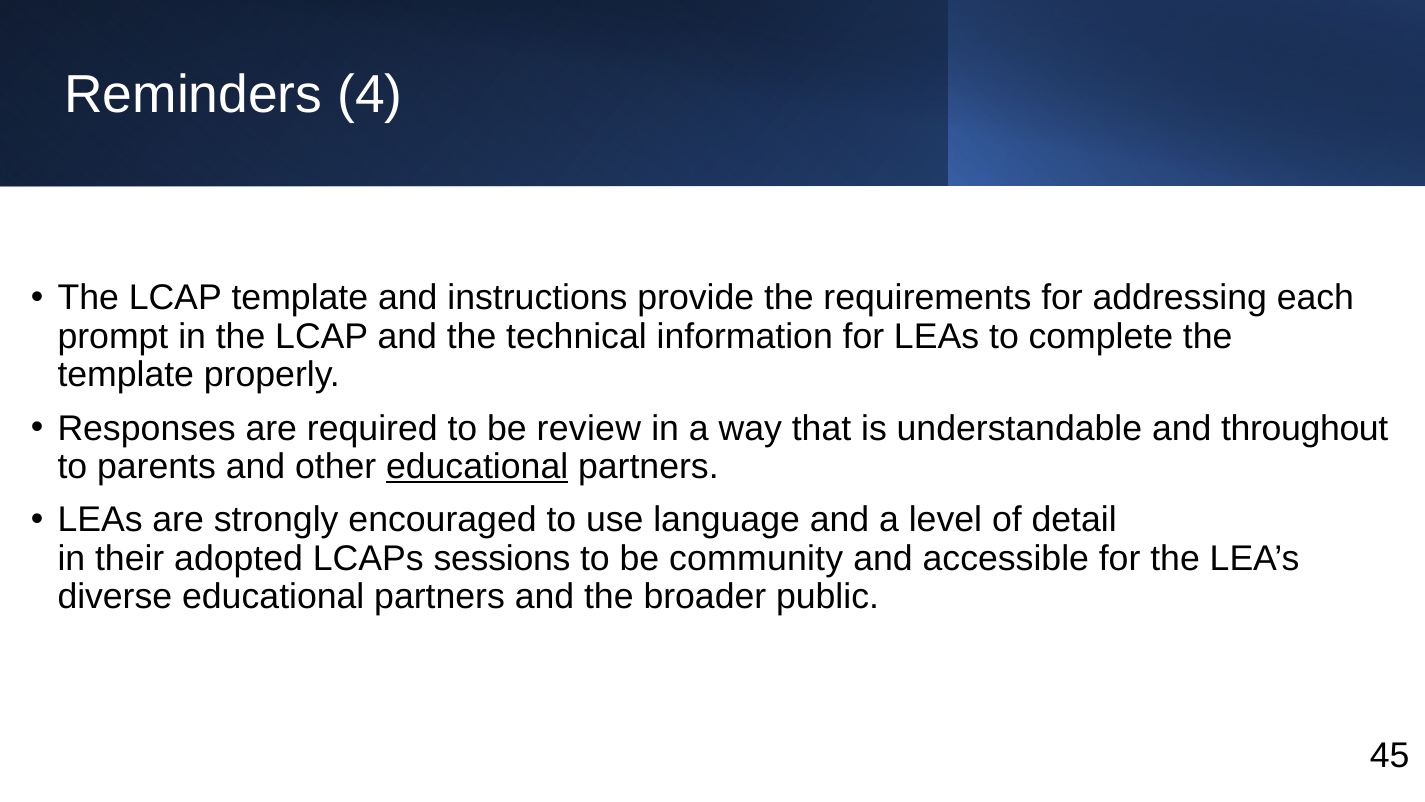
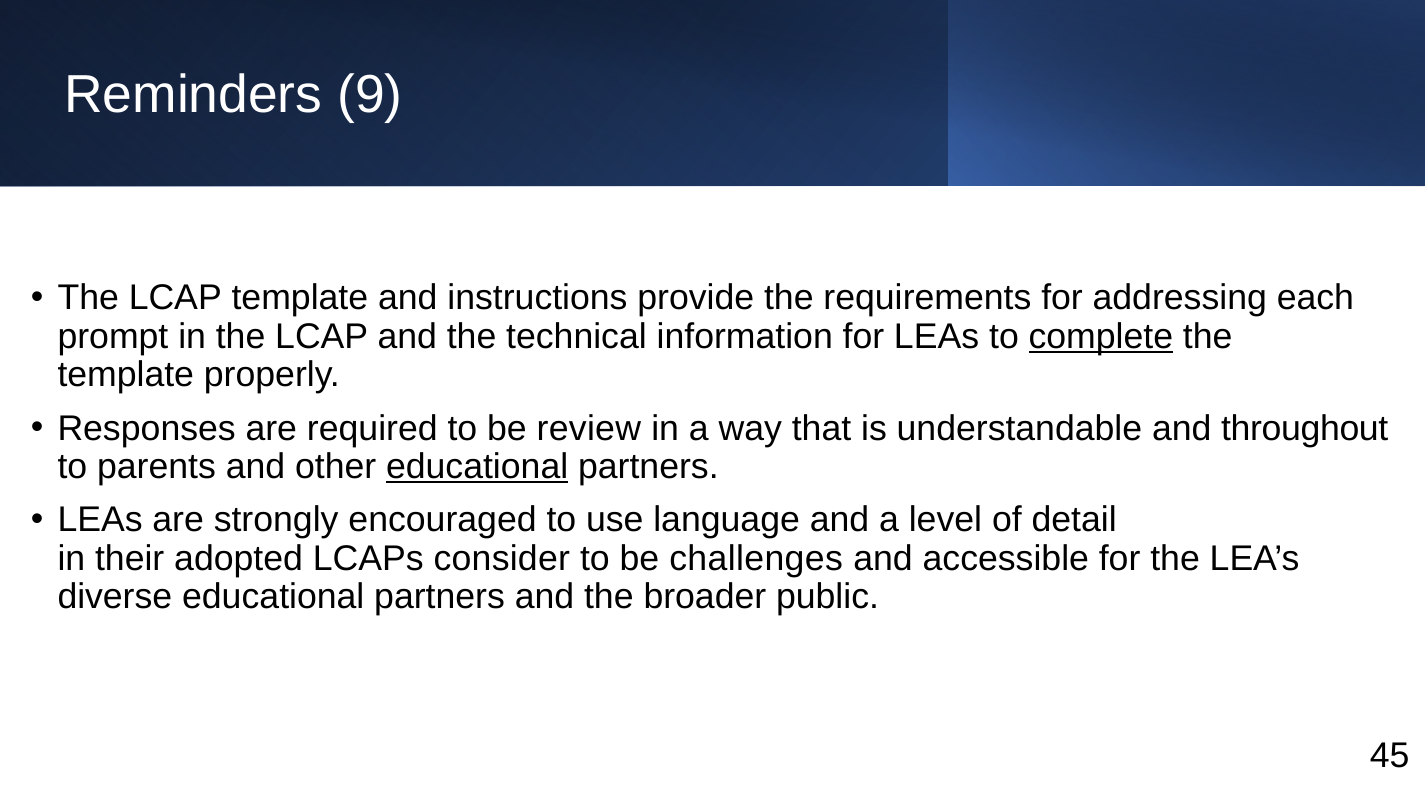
4: 4 -> 9
complete underline: none -> present
sessions: sessions -> consider
community: community -> challenges
